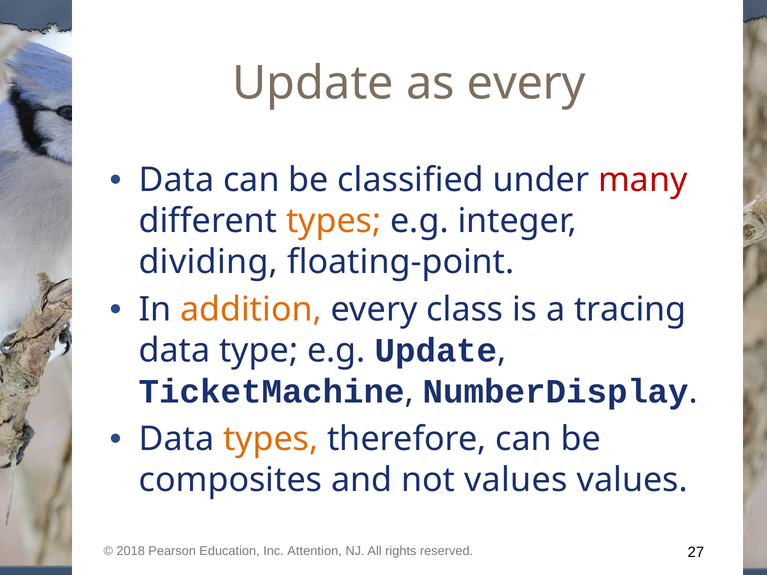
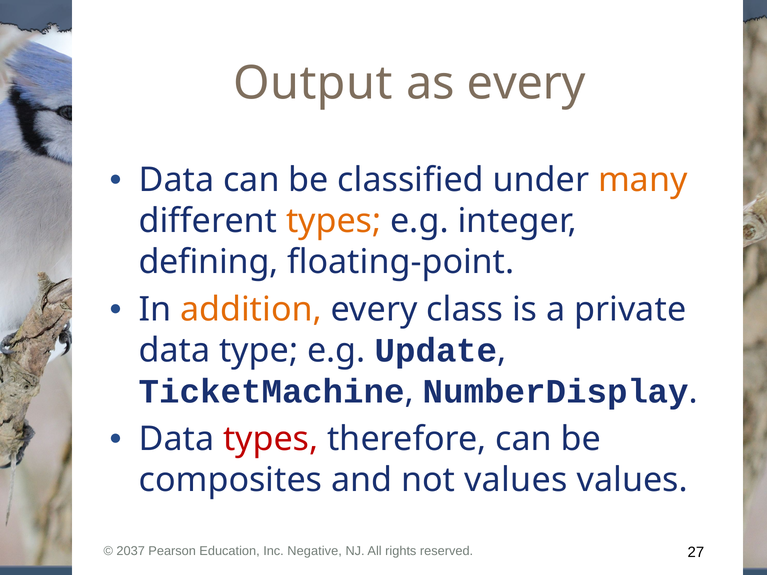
Update at (313, 83): Update -> Output
many colour: red -> orange
dividing: dividing -> defining
tracing: tracing -> private
types at (271, 439) colour: orange -> red
2018: 2018 -> 2037
Attention: Attention -> Negative
